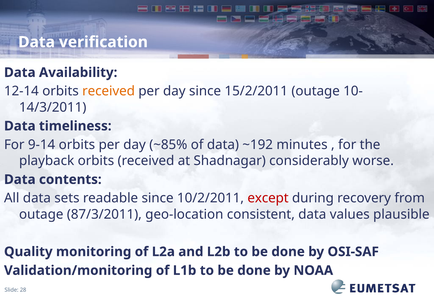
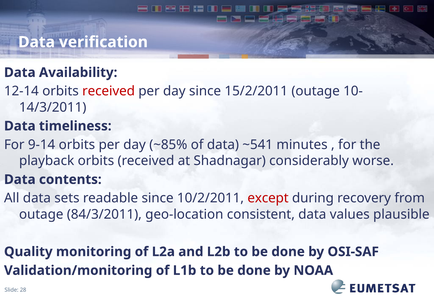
received at (109, 91) colour: orange -> red
~192: ~192 -> ~541
87/3/2011: 87/3/2011 -> 84/3/2011
